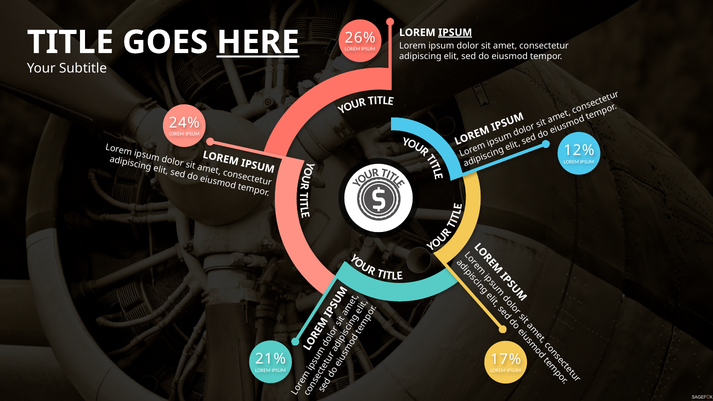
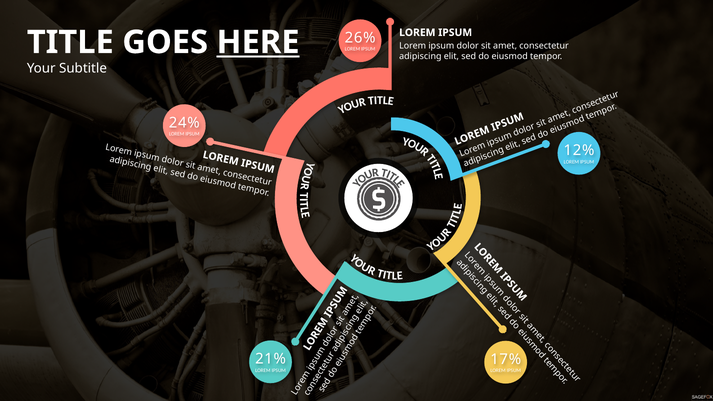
IPSUM at (455, 33) underline: present -> none
